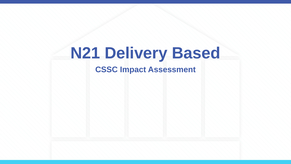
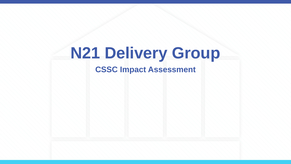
Based: Based -> Group
